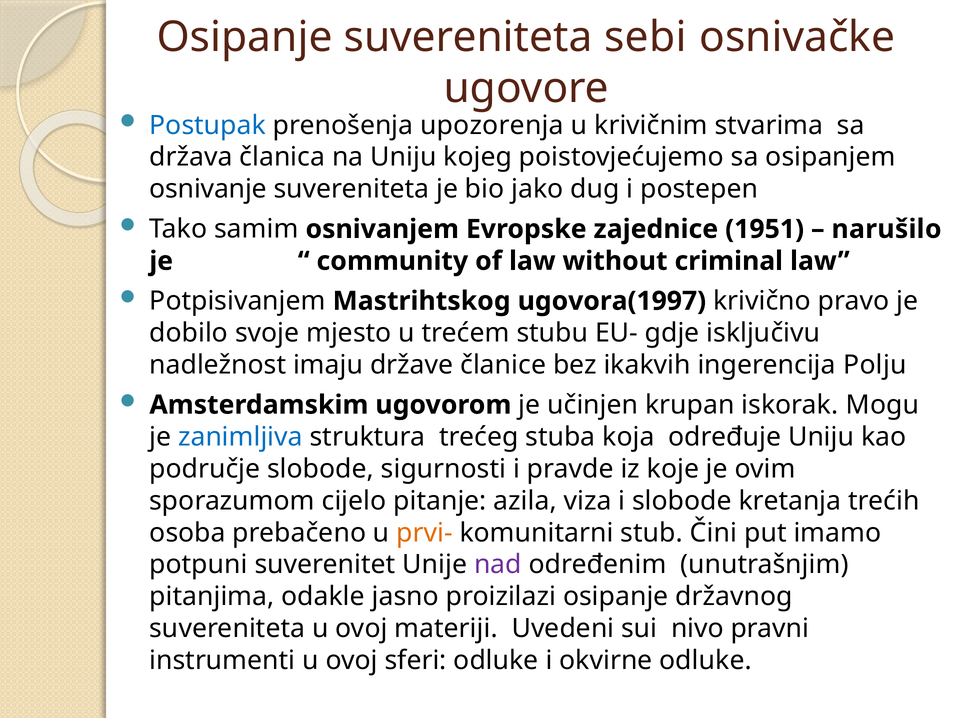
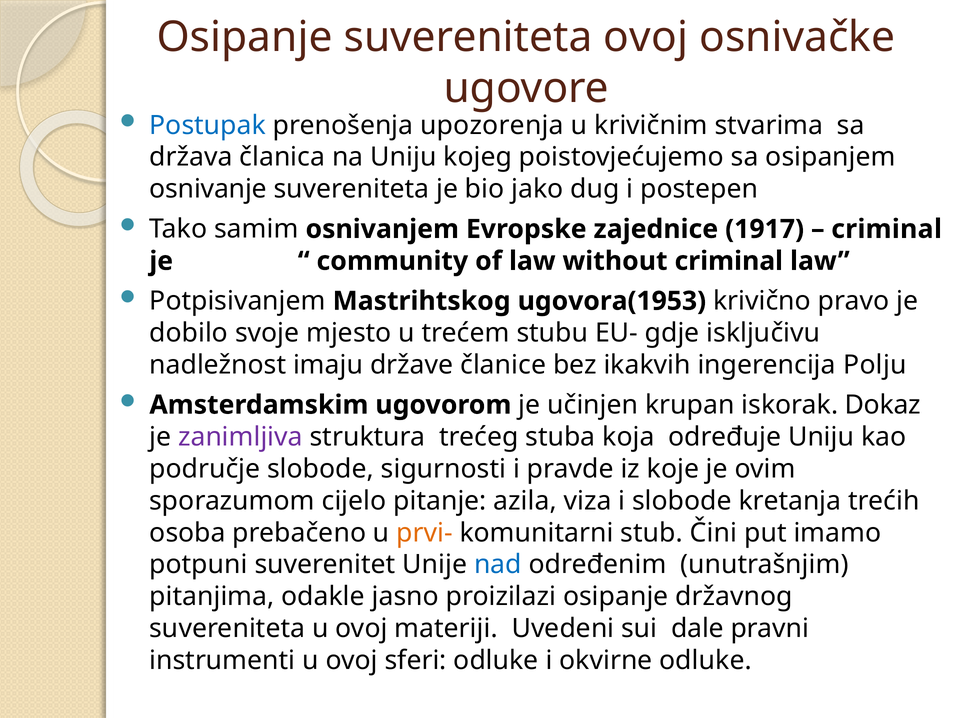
suvereniteta sebi: sebi -> ovoj
1951: 1951 -> 1917
narušilo at (886, 229): narušilo -> criminal
ugovora(1997: ugovora(1997 -> ugovora(1953
Mogu: Mogu -> Dokaz
zanimljiva colour: blue -> purple
nad colour: purple -> blue
nivo: nivo -> dale
